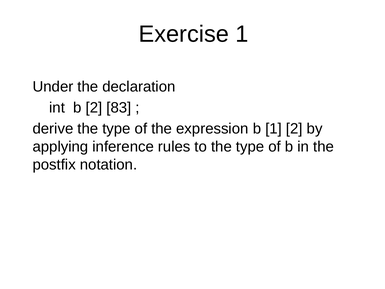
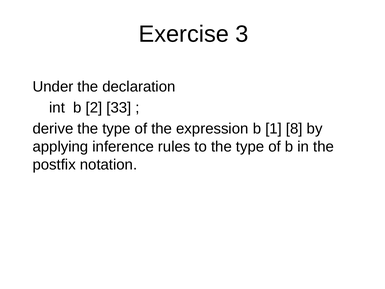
Exercise 1: 1 -> 3
83: 83 -> 33
1 2: 2 -> 8
